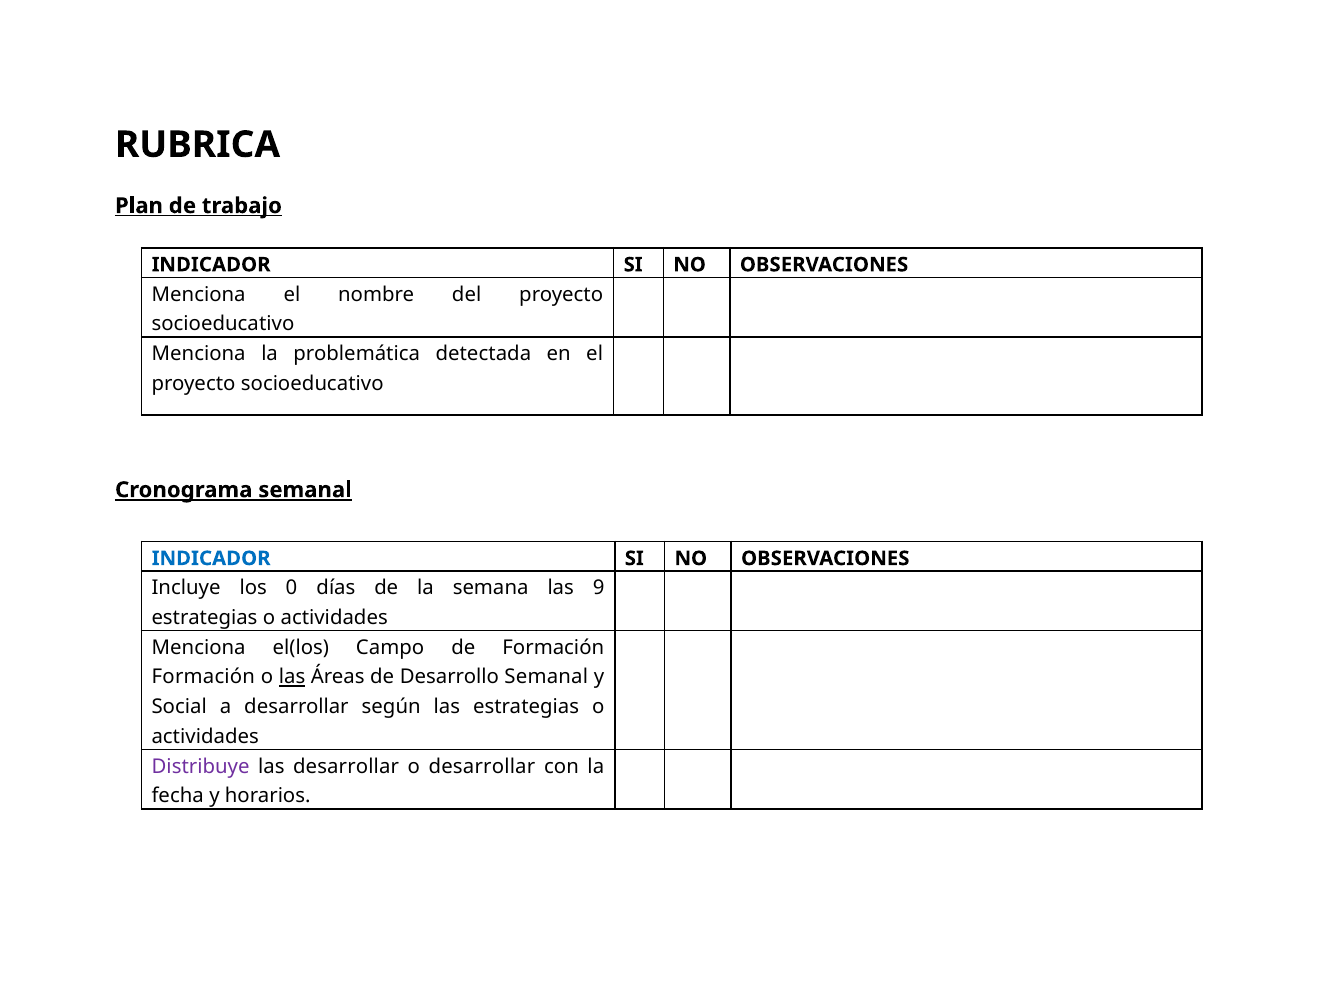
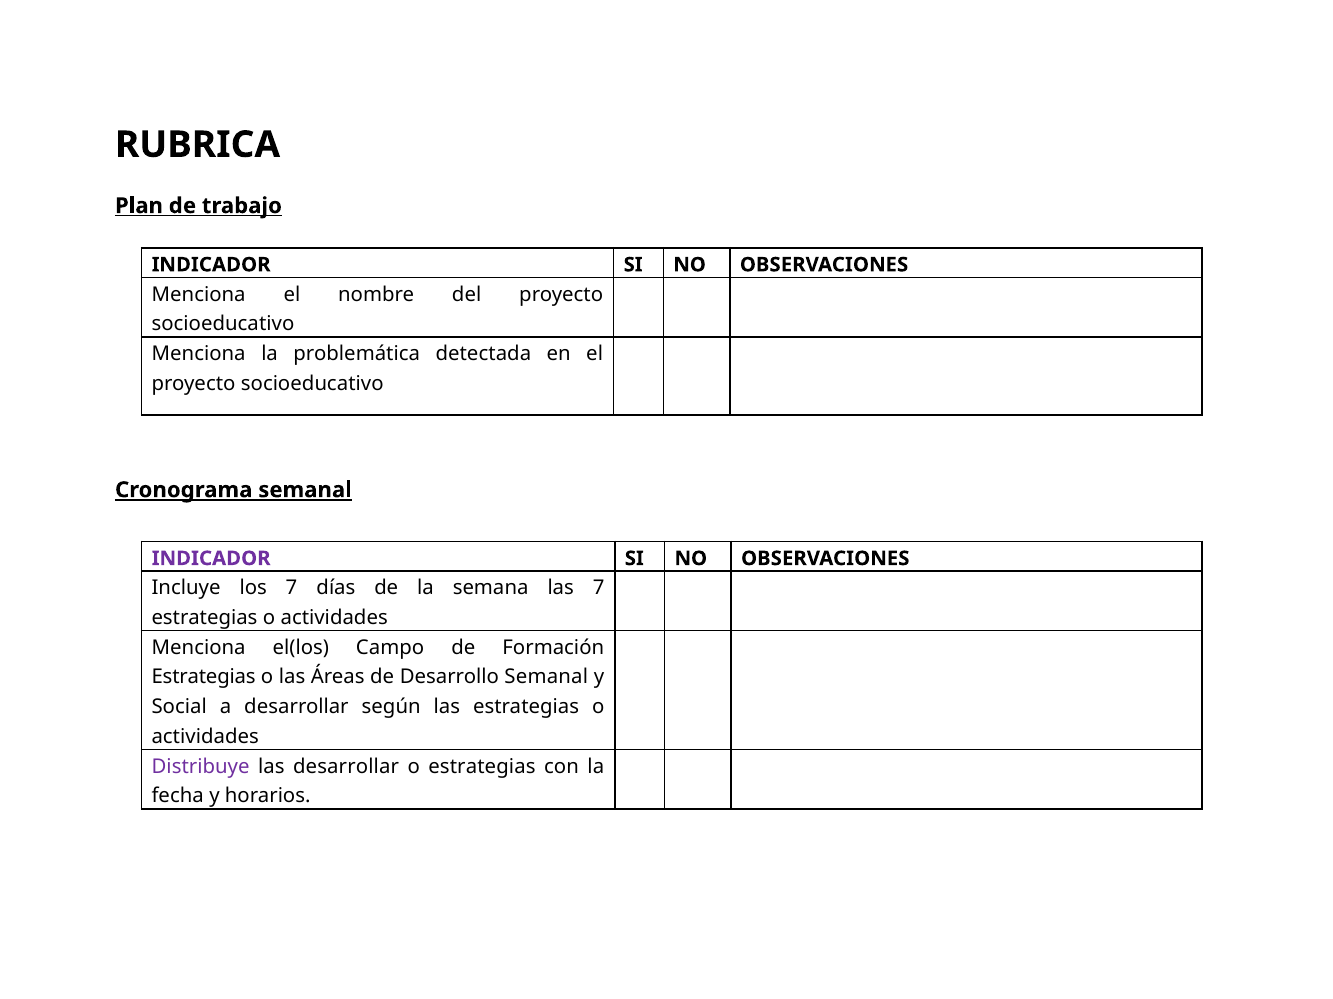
INDICADOR at (211, 559) colour: blue -> purple
los 0: 0 -> 7
las 9: 9 -> 7
Formación at (203, 678): Formación -> Estrategias
las at (292, 678) underline: present -> none
o desarrollar: desarrollar -> estrategias
